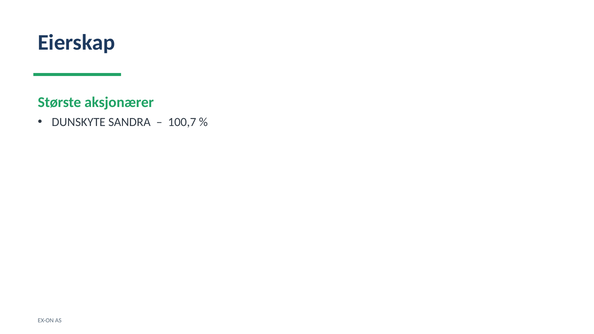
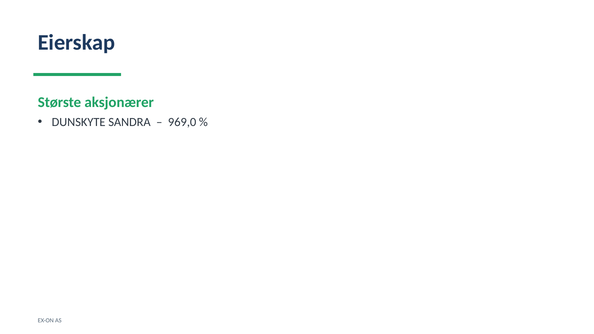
100,7: 100,7 -> 969,0
